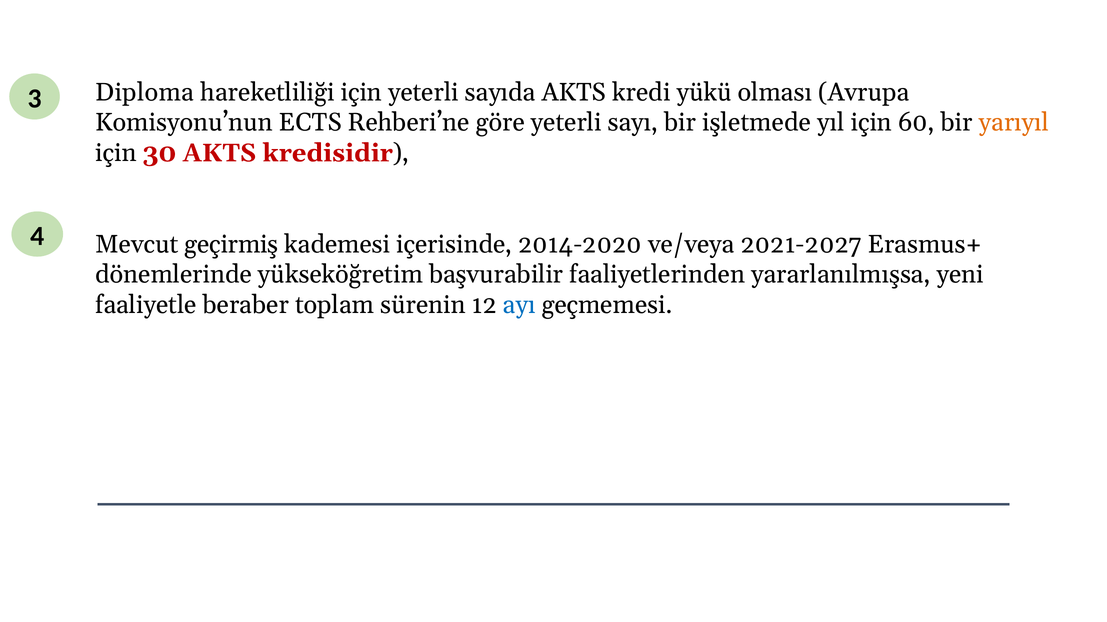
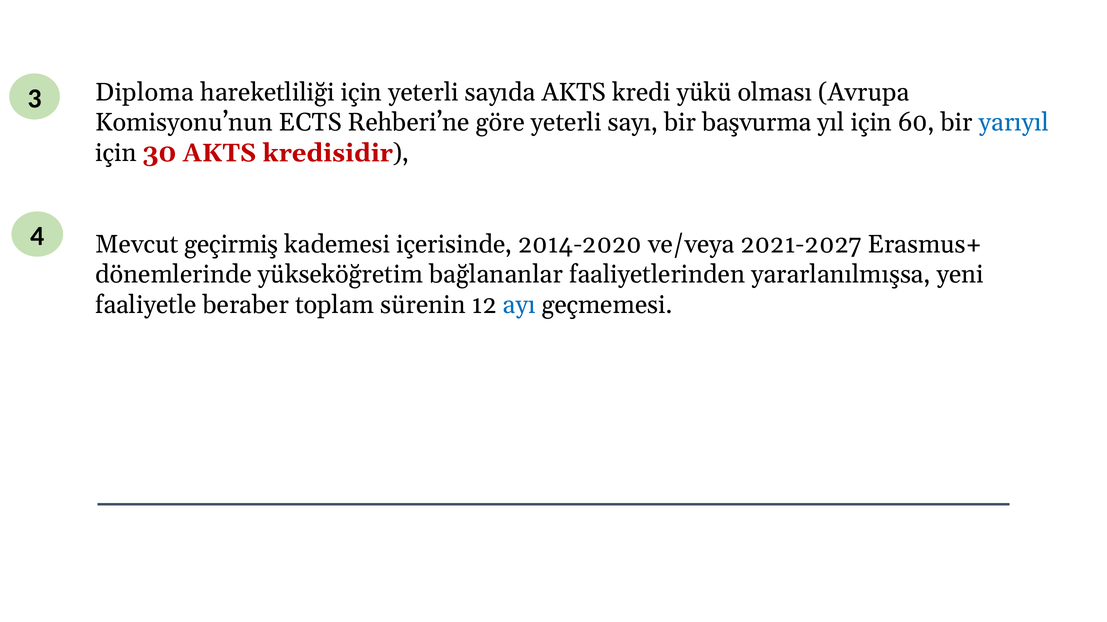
işletmede: işletmede -> başvurma
yarıyıl colour: orange -> blue
başvurabilir: başvurabilir -> bağlananlar
